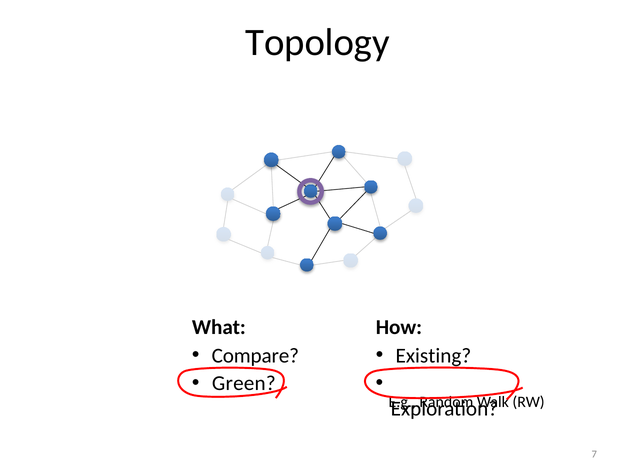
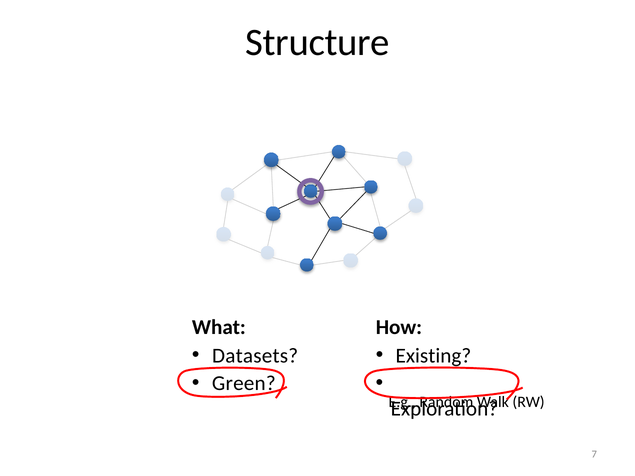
Topology: Topology -> Structure
Compare: Compare -> Datasets
